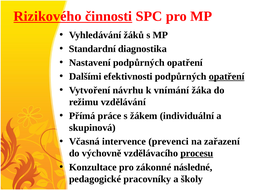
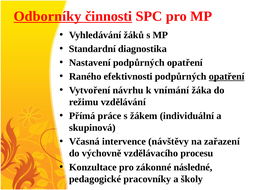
Rizikového: Rizikového -> Odborníky
Dalšími: Dalšími -> Raného
prevenci: prevenci -> návštěvy
procesu underline: present -> none
